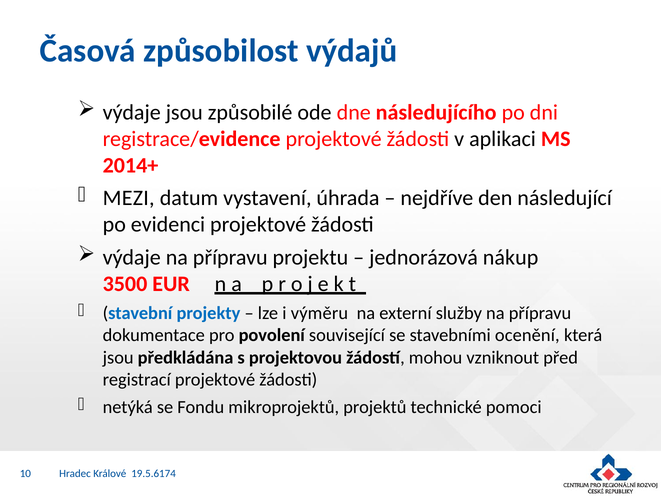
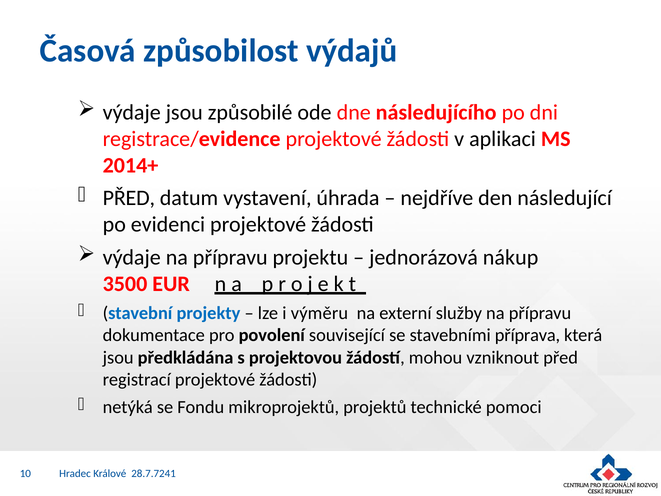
MEZI at (129, 198): MEZI -> PŘED
ocenění: ocenění -> příprava
19.5.6174: 19.5.6174 -> 28.7.7241
